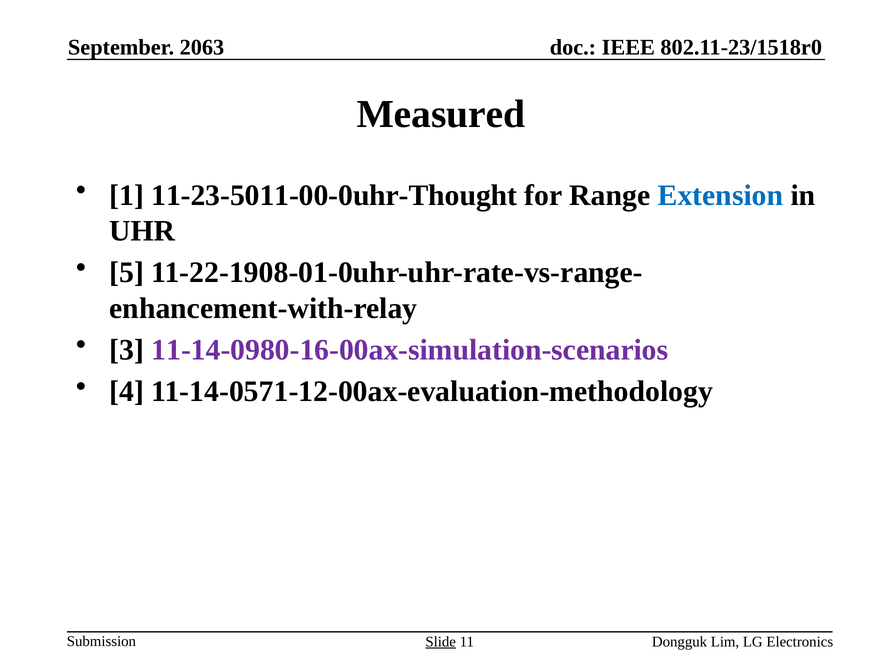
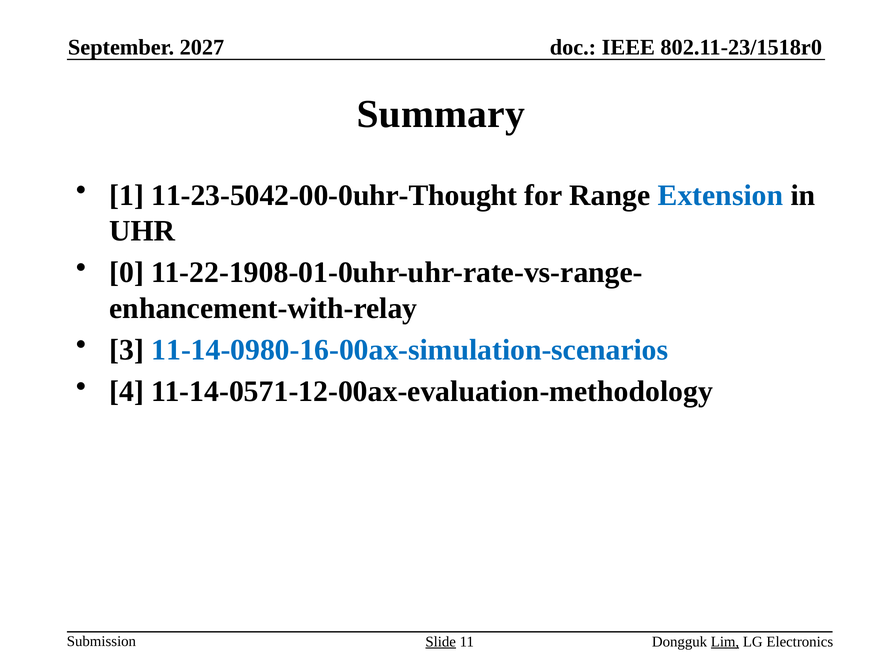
2063: 2063 -> 2027
Measured: Measured -> Summary
11-23-5011-00-0uhr-Thought: 11-23-5011-00-0uhr-Thought -> 11-23-5042-00-0uhr-Thought
5: 5 -> 0
11-14-0980-16-00ax-simulation-scenarios colour: purple -> blue
Lim underline: none -> present
